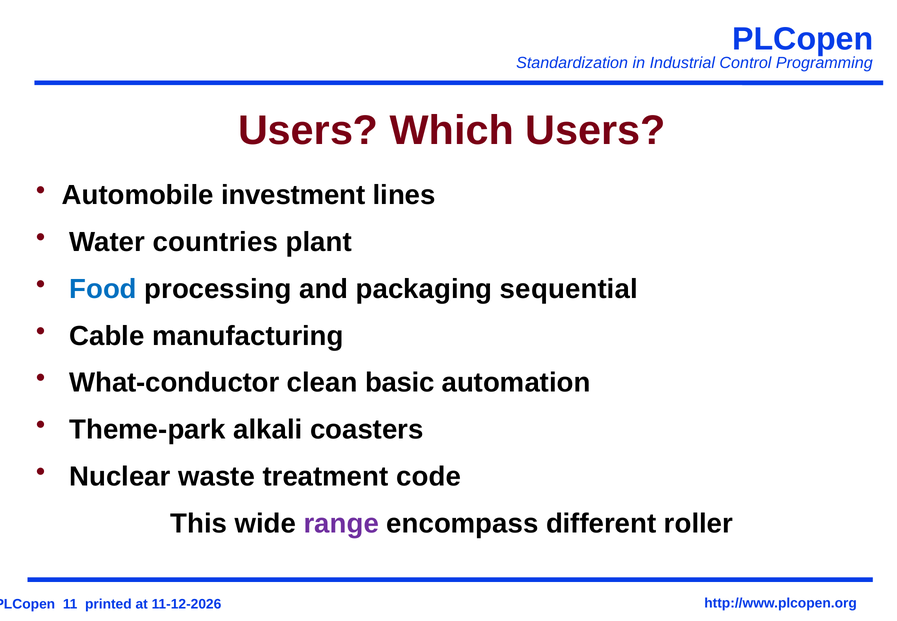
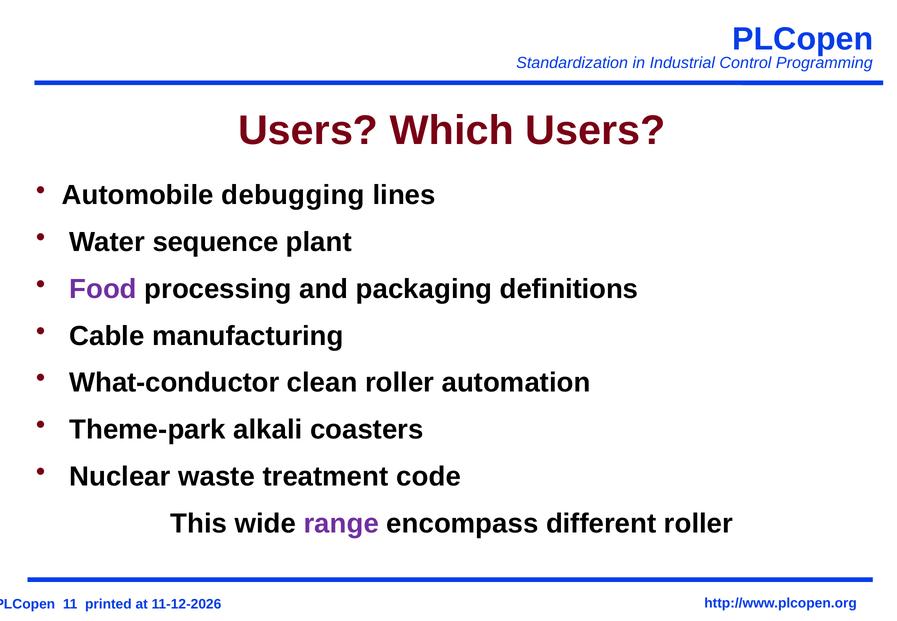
investment: investment -> debugging
countries: countries -> sequence
Food colour: blue -> purple
sequential: sequential -> definitions
clean basic: basic -> roller
